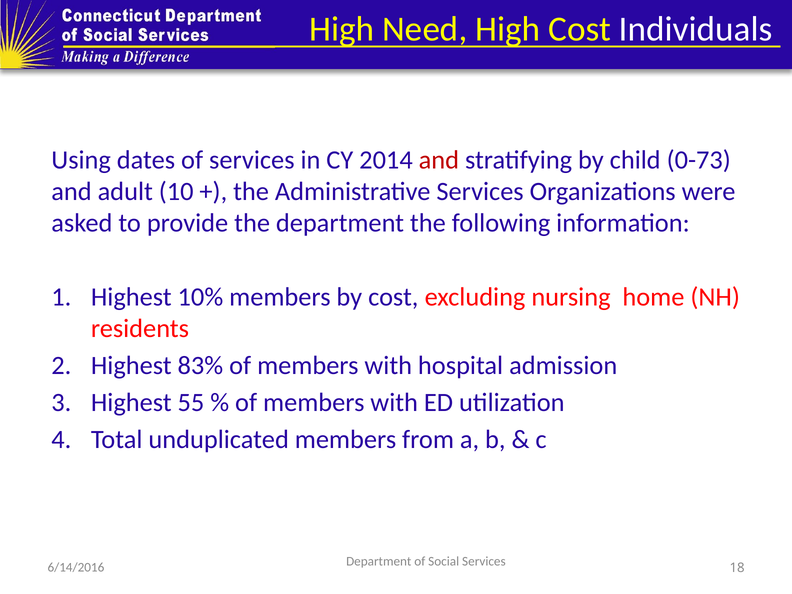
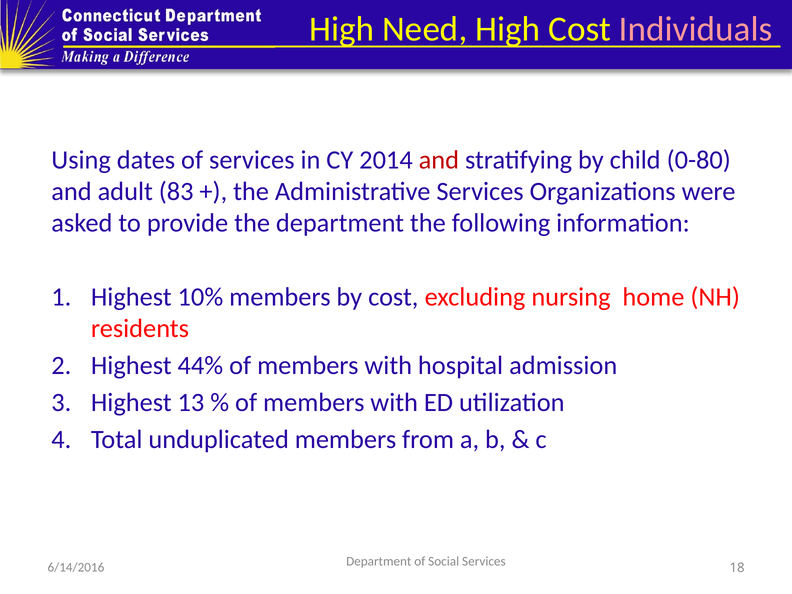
Individuals colour: white -> pink
0-73: 0-73 -> 0-80
10: 10 -> 83
83%: 83% -> 44%
55: 55 -> 13
